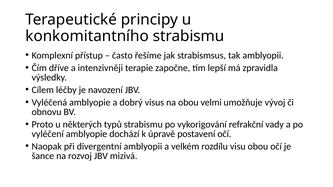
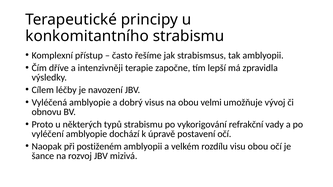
divergentní: divergentní -> postiženém
